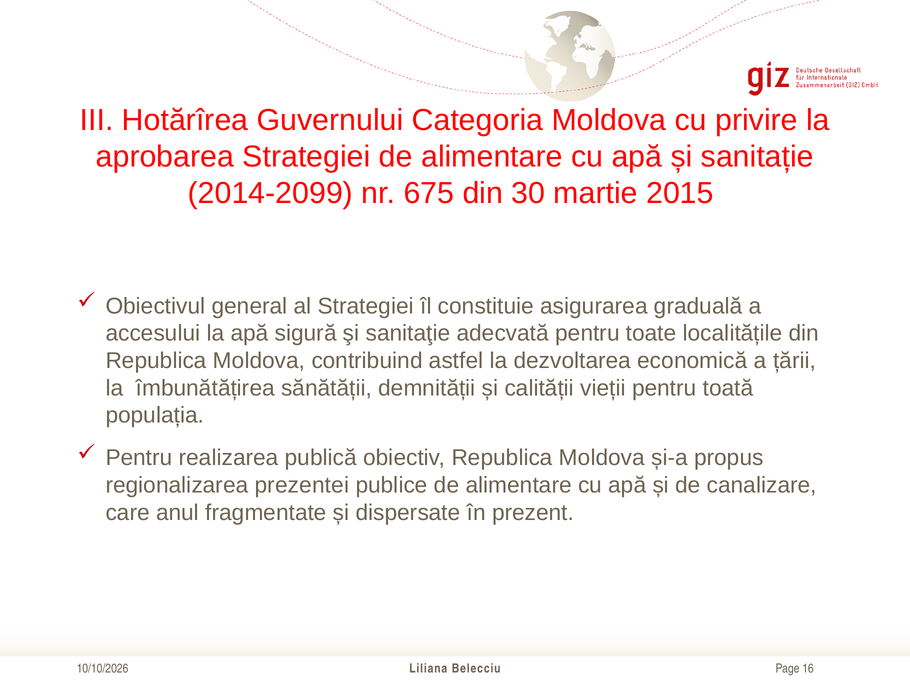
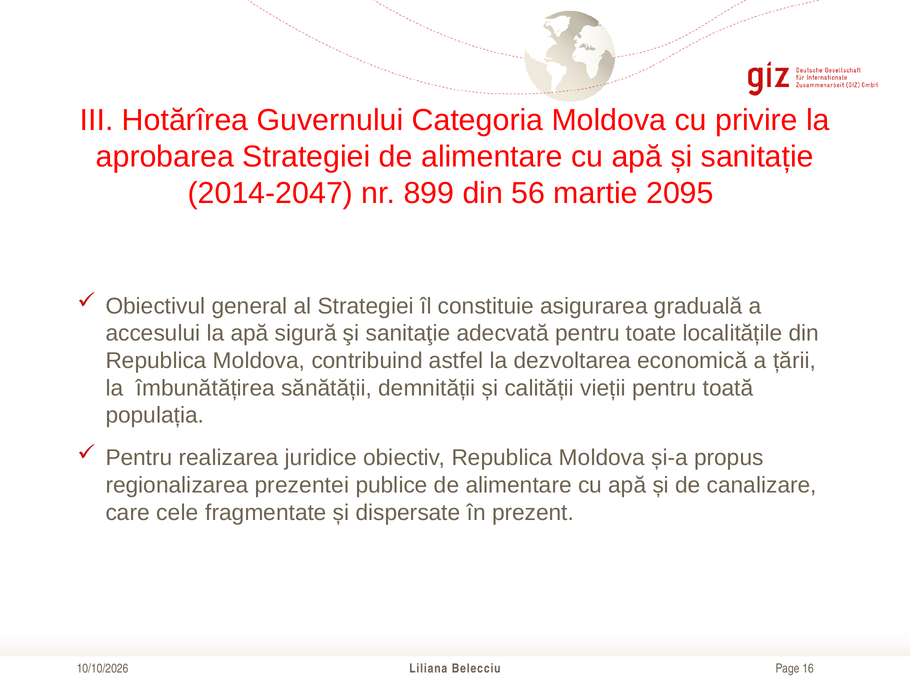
2014-2099: 2014-2099 -> 2014-2047
675: 675 -> 899
30: 30 -> 56
2015: 2015 -> 2095
publică: publică -> juridice
anul: anul -> cele
